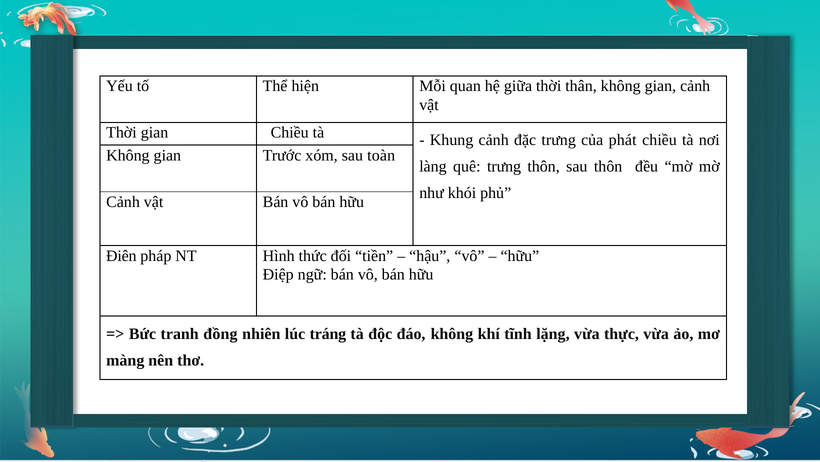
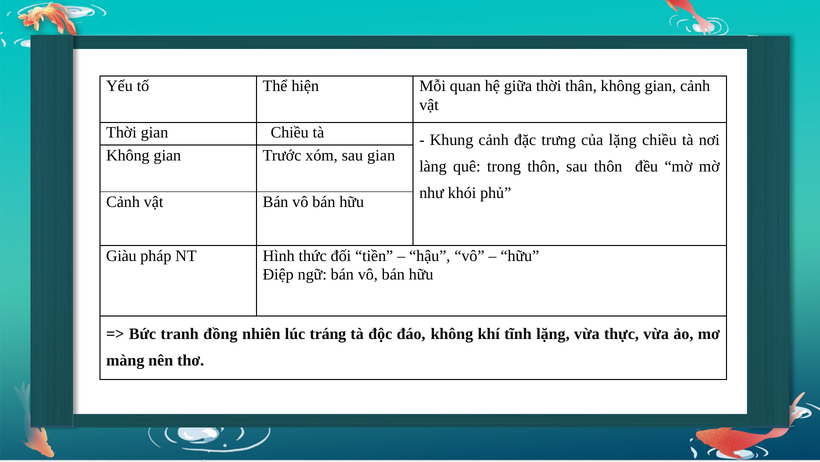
của phát: phát -> lặng
sau toàn: toàn -> gian
quê trưng: trưng -> trong
Điên: Điên -> Giàu
